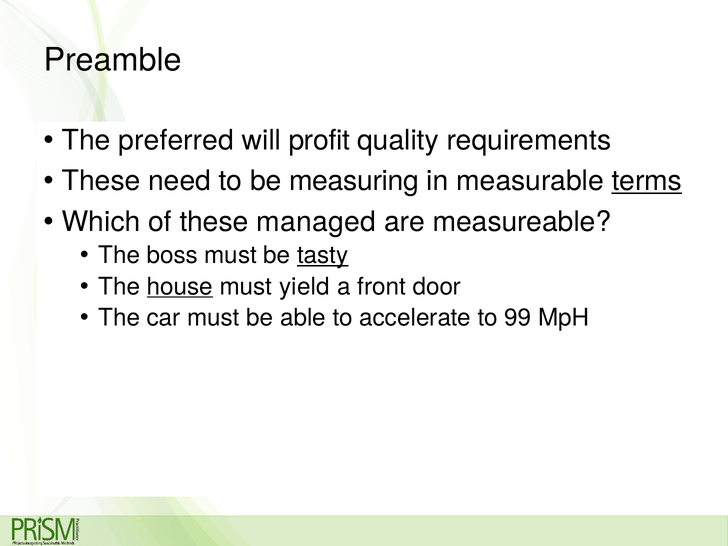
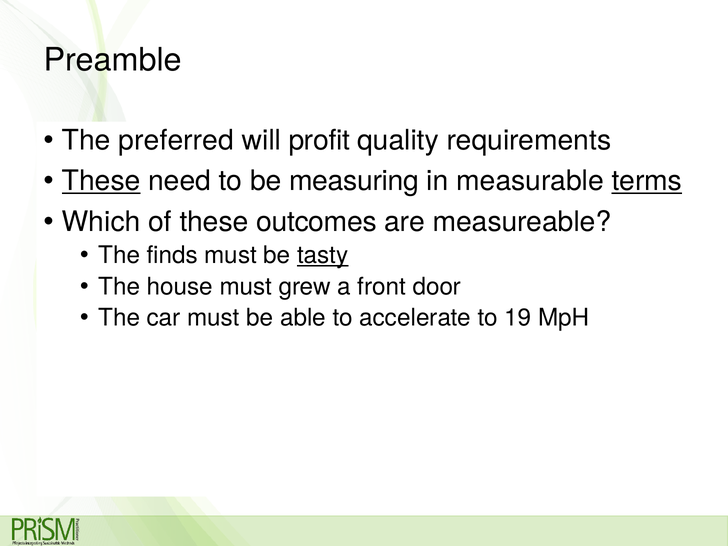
These at (101, 181) underline: none -> present
managed: managed -> outcomes
boss: boss -> finds
house underline: present -> none
yield: yield -> grew
99: 99 -> 19
